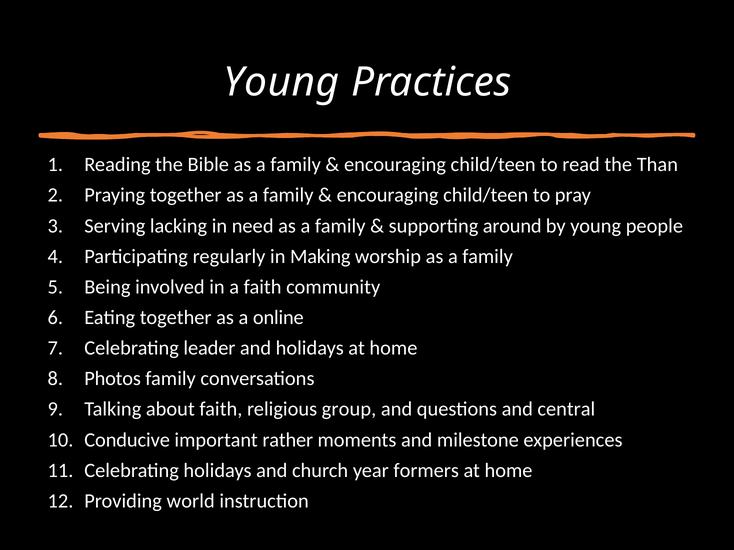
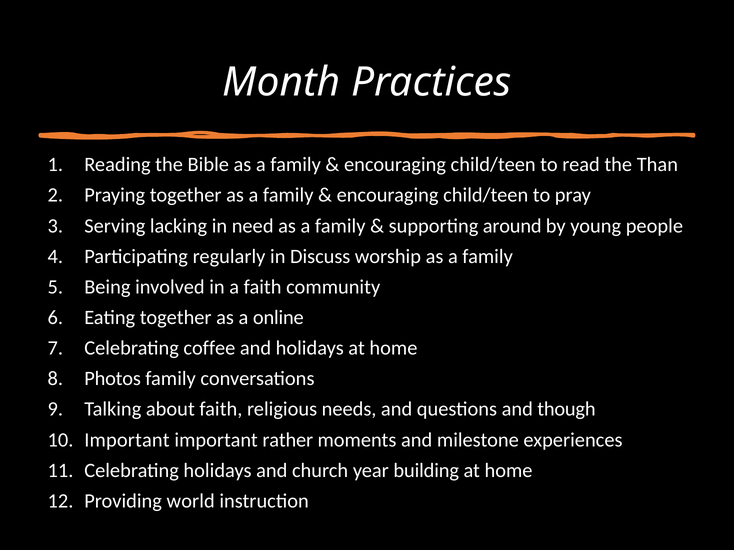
Young at (281, 82): Young -> Month
Making: Making -> Discuss
leader: leader -> coffee
group: group -> needs
central: central -> though
Conducive at (127, 440): Conducive -> Important
formers: formers -> building
